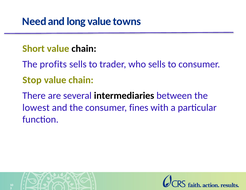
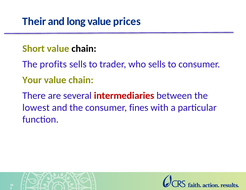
Need: Need -> Their
towns: towns -> prices
Stop: Stop -> Your
intermediaries colour: black -> red
